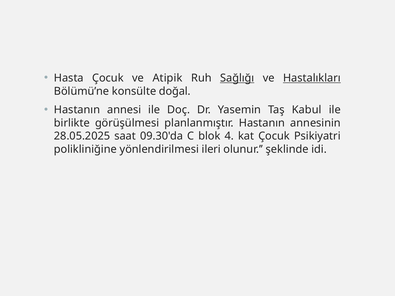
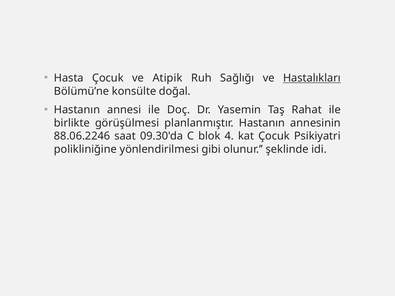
Sağlığı underline: present -> none
Kabul: Kabul -> Rahat
28.05.2025: 28.05.2025 -> 88.06.2246
ileri: ileri -> gibi
